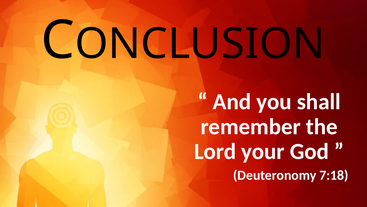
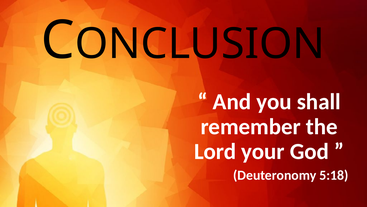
7:18: 7:18 -> 5:18
